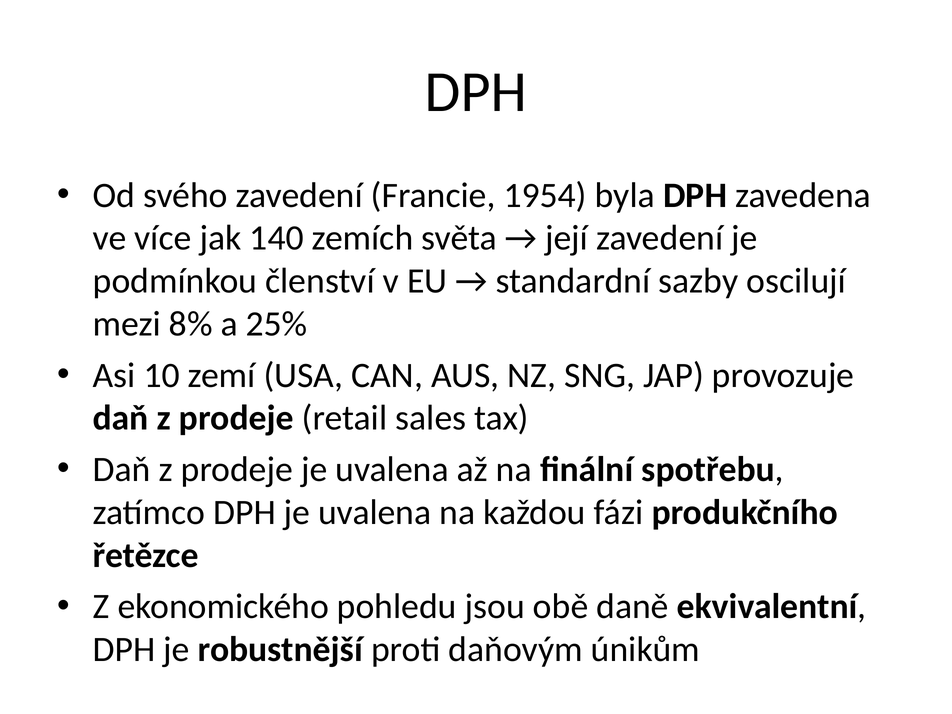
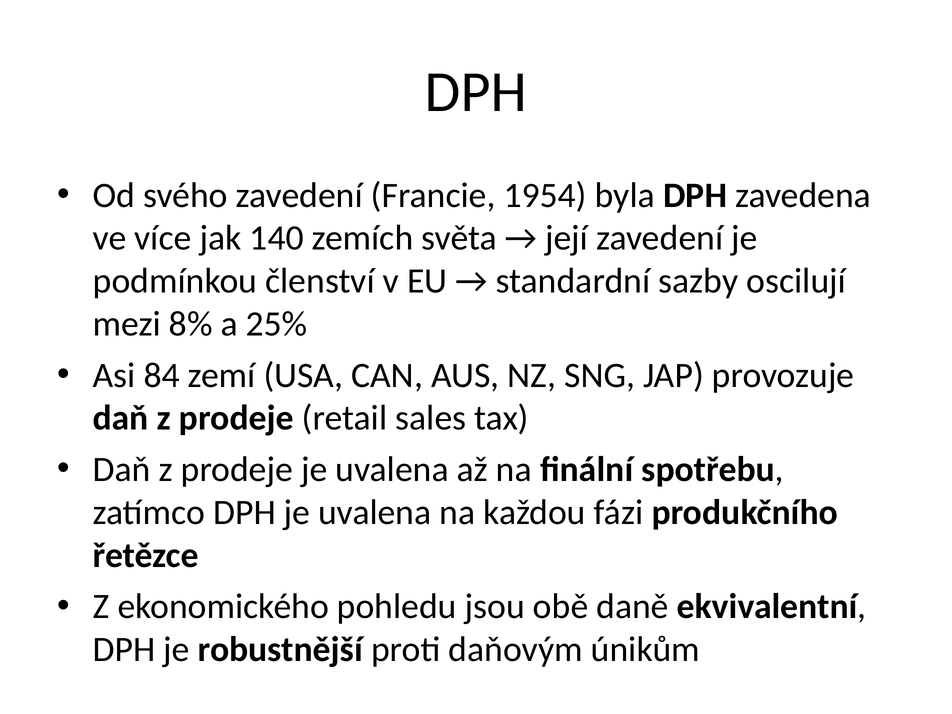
10: 10 -> 84
